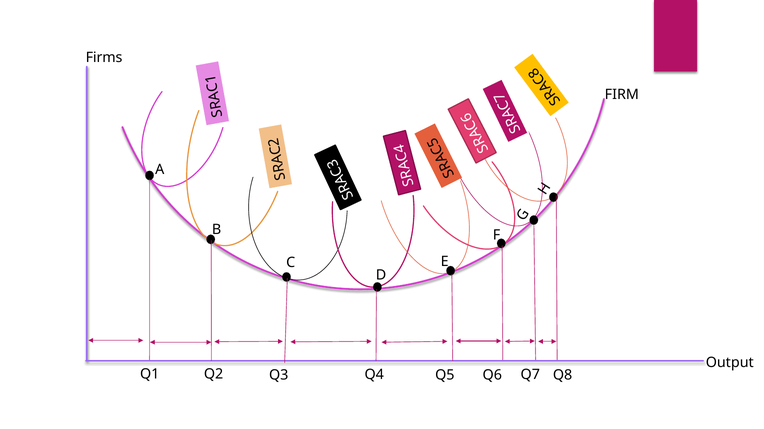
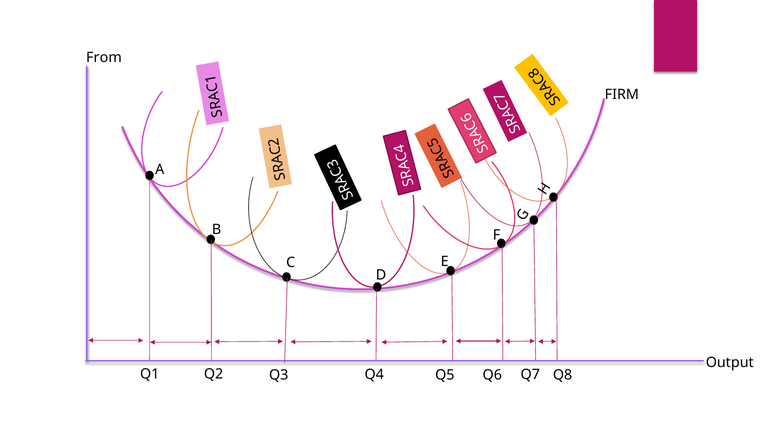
Firms: Firms -> From
